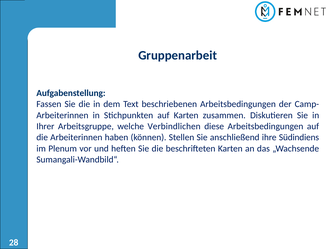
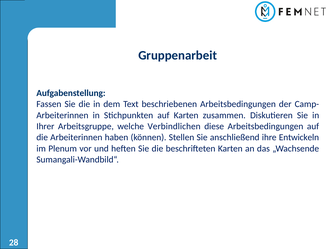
Südindiens: Südindiens -> Entwickeln
